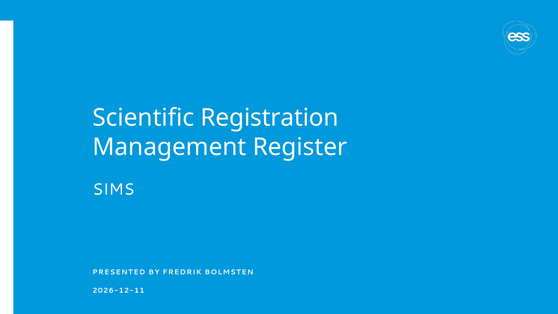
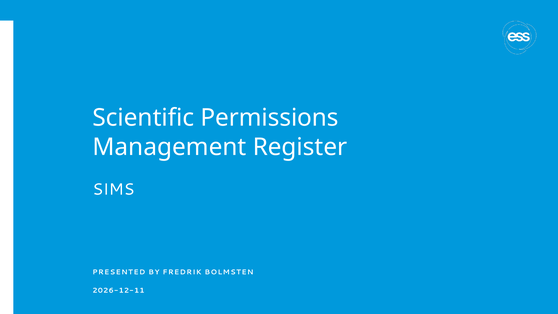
Registration: Registration -> Permissions
